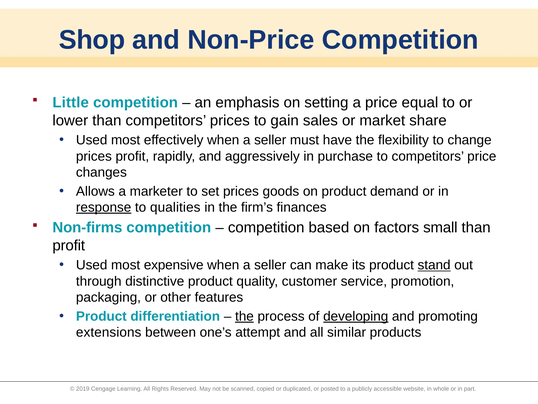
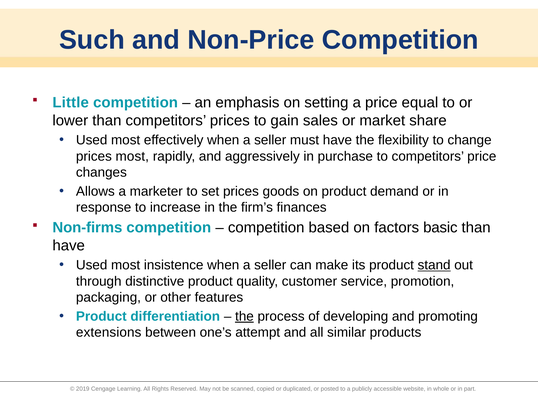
Shop: Shop -> Such
prices profit: profit -> most
response underline: present -> none
qualities: qualities -> increase
small: small -> basic
profit at (69, 245): profit -> have
expensive: expensive -> insistence
developing underline: present -> none
